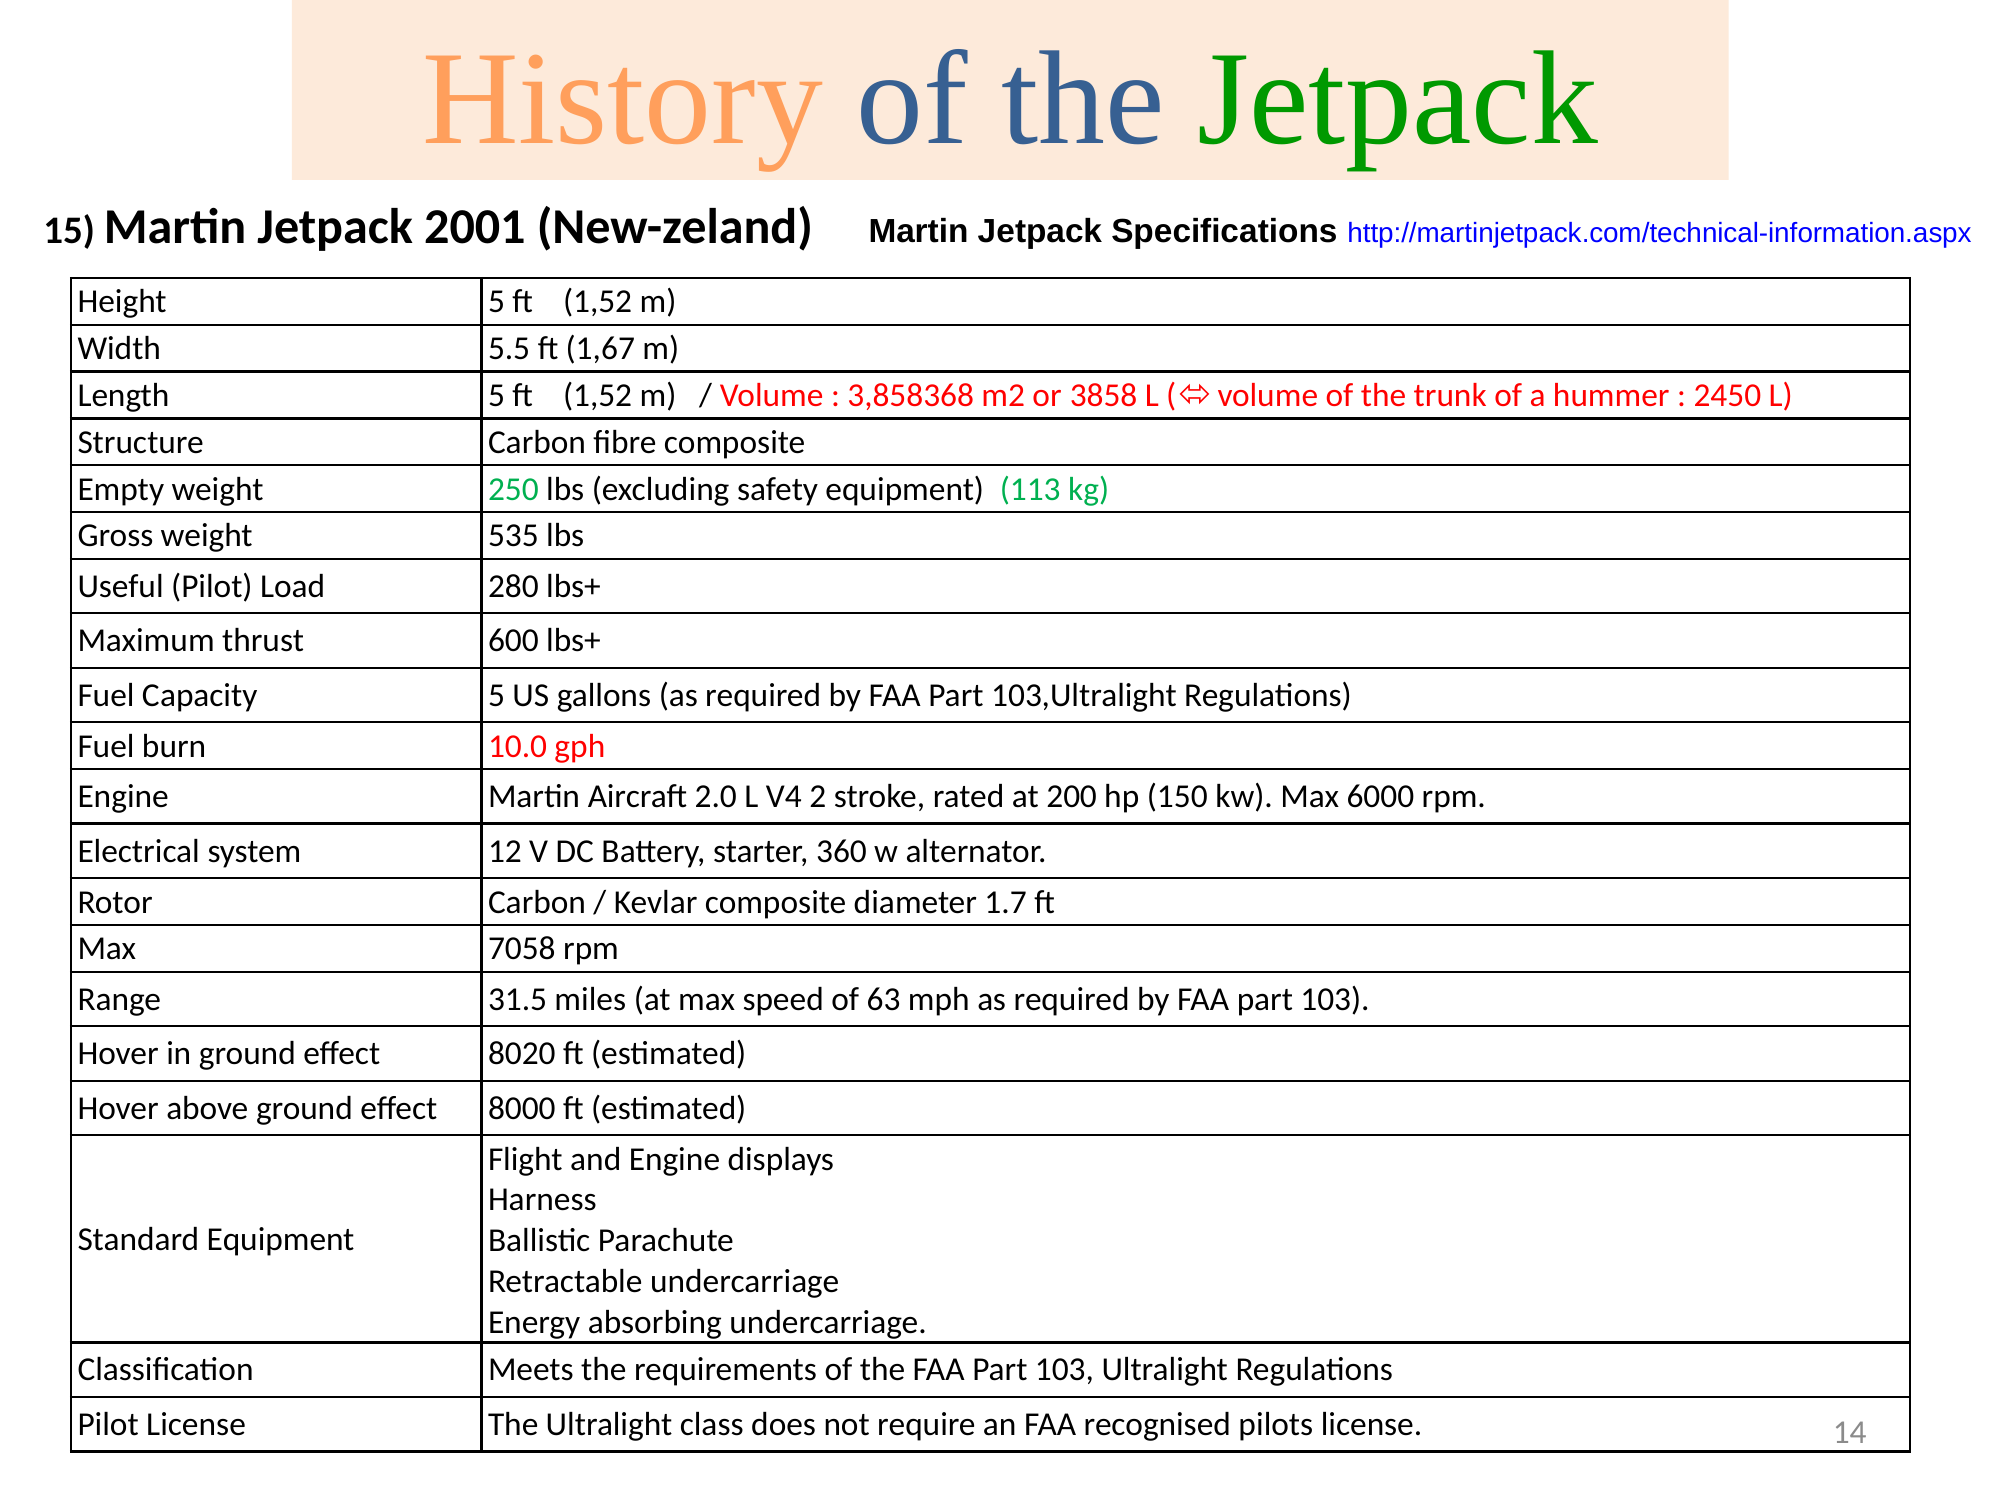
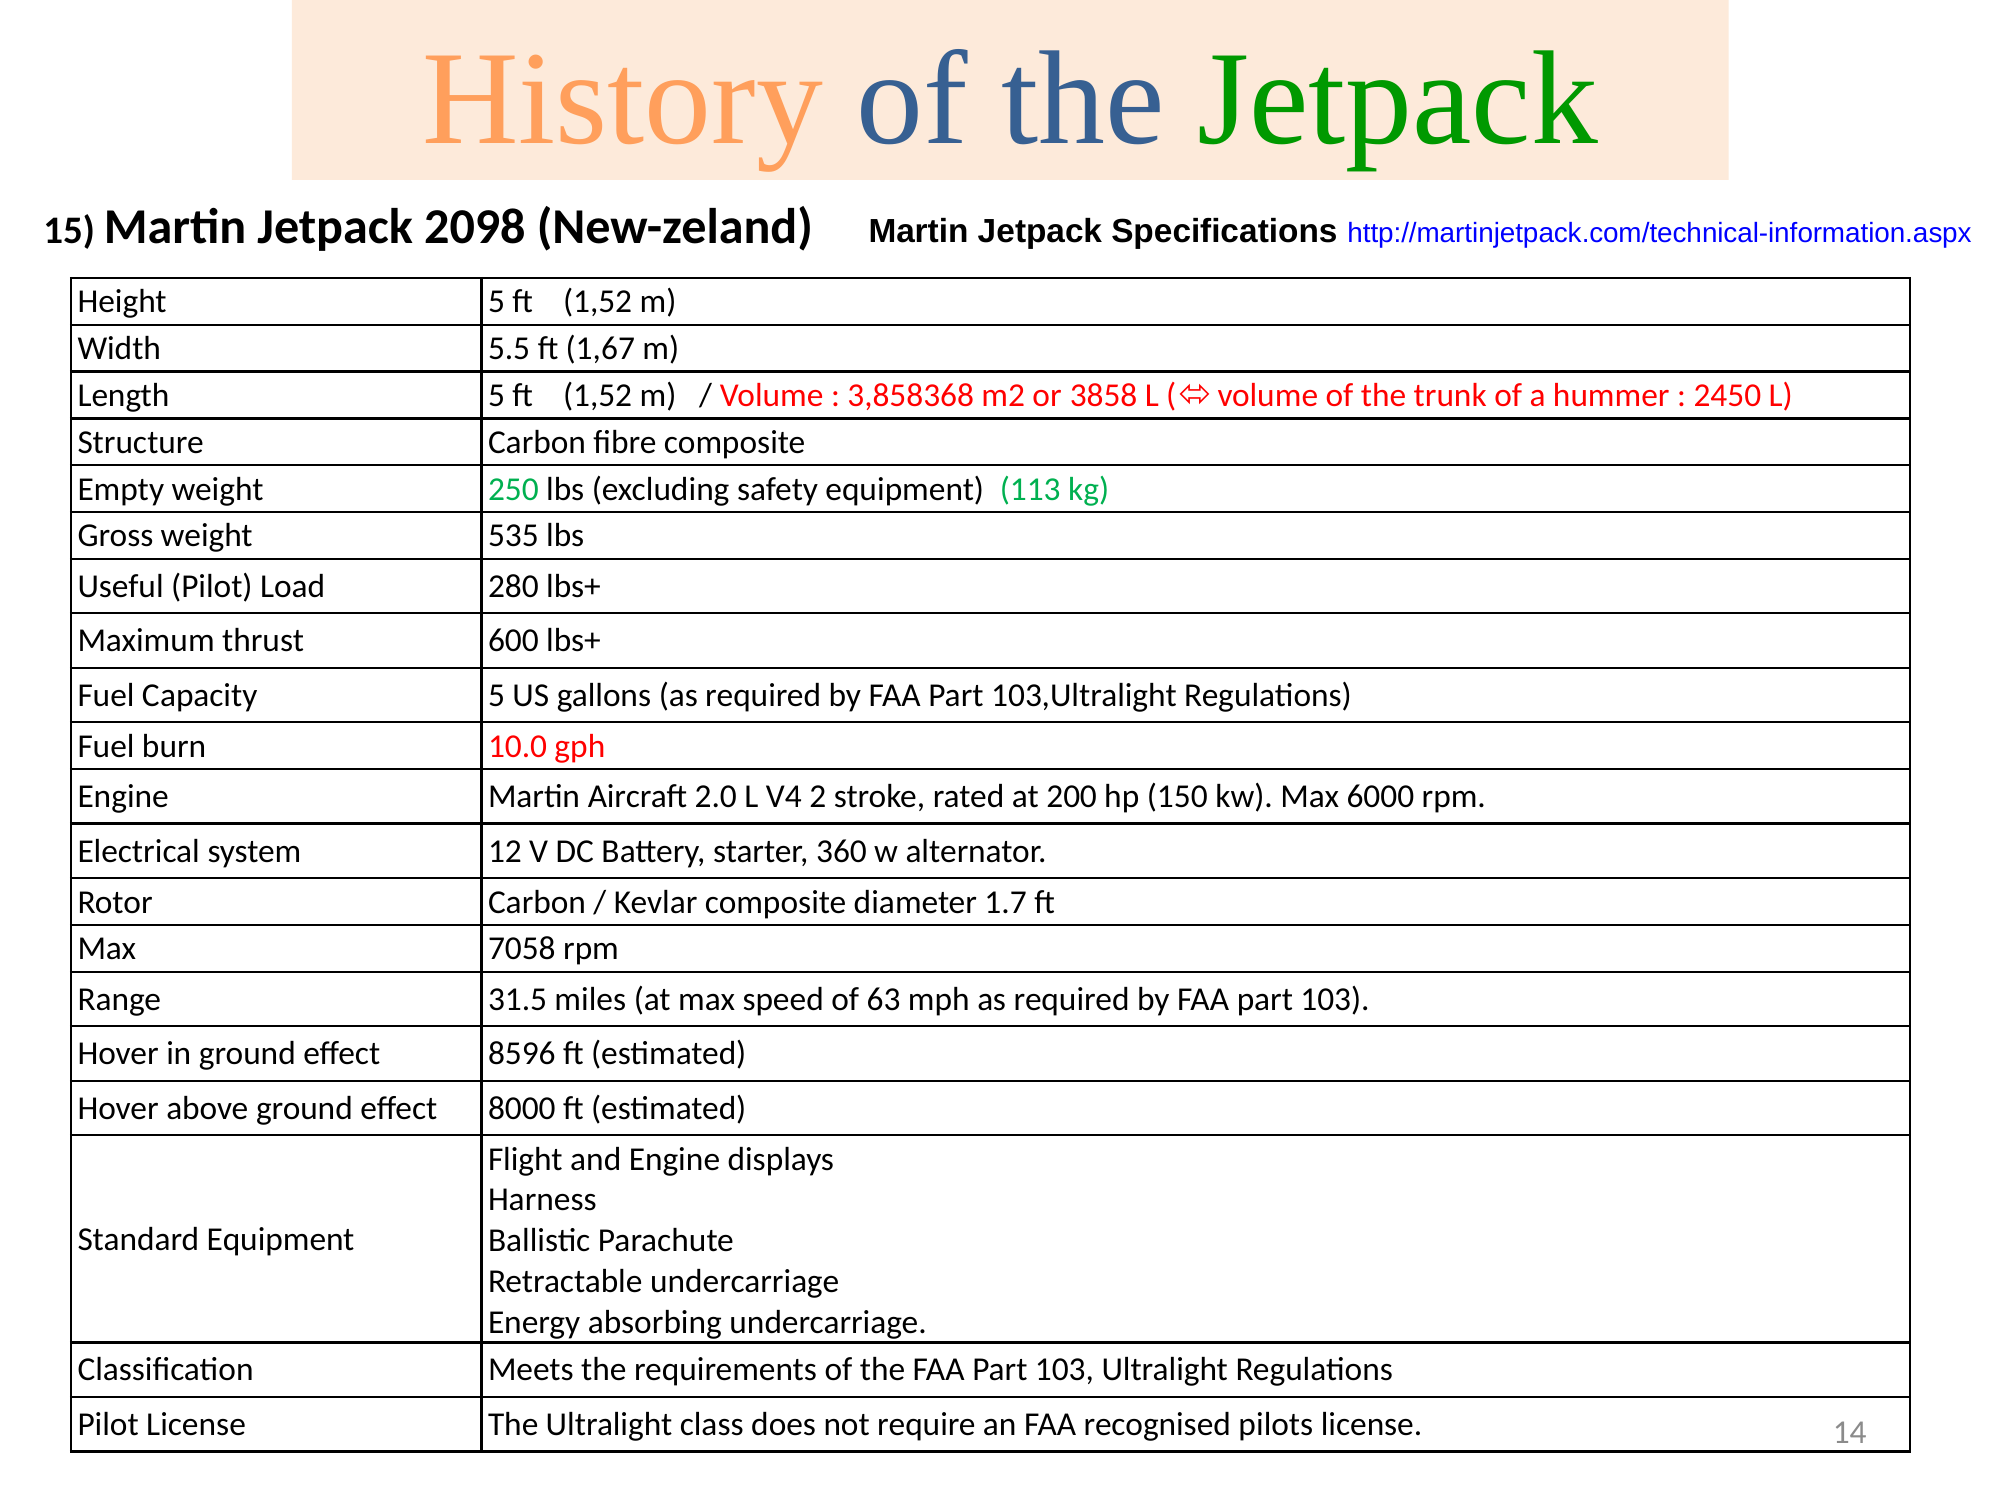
2001: 2001 -> 2098
8020: 8020 -> 8596
